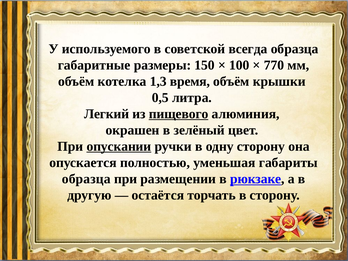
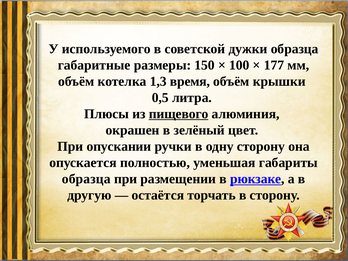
всегда: всегда -> дужки
770: 770 -> 177
Легкий: Легкий -> Плюсы
опускании underline: present -> none
